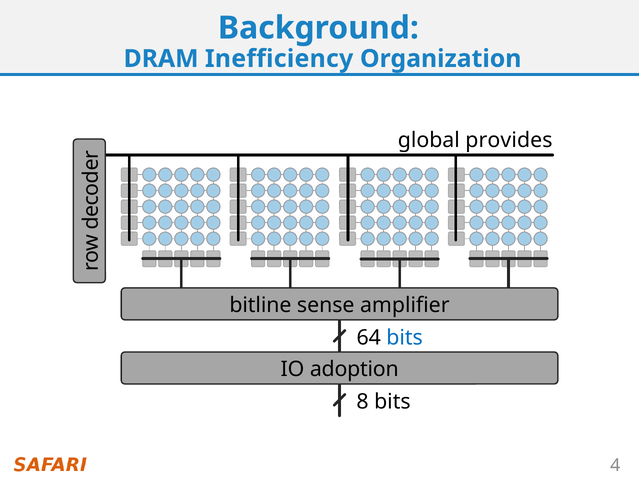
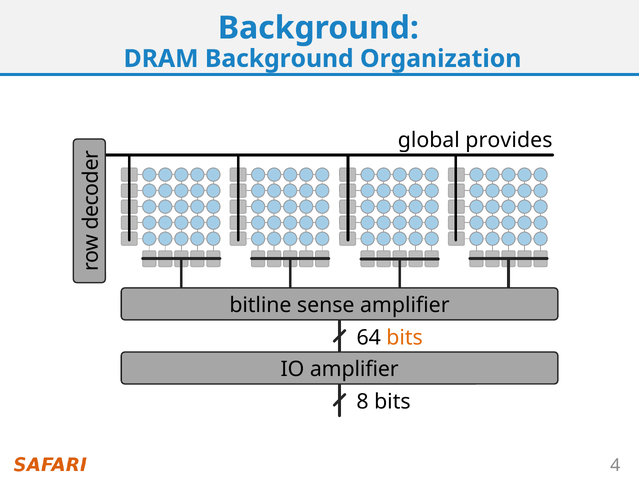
DRAM Inefficiency: Inefficiency -> Background
bits at (405, 338) colour: blue -> orange
IO adoption: adoption -> amplifier
